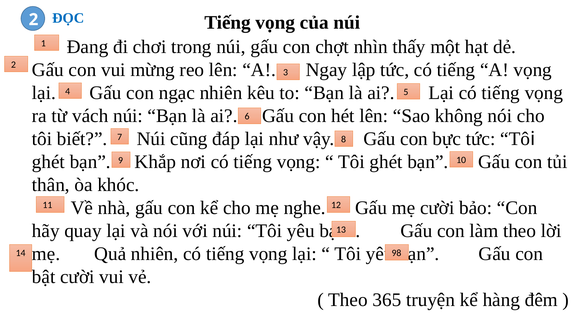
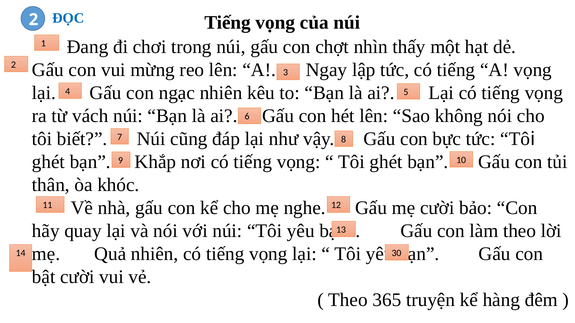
98: 98 -> 30
